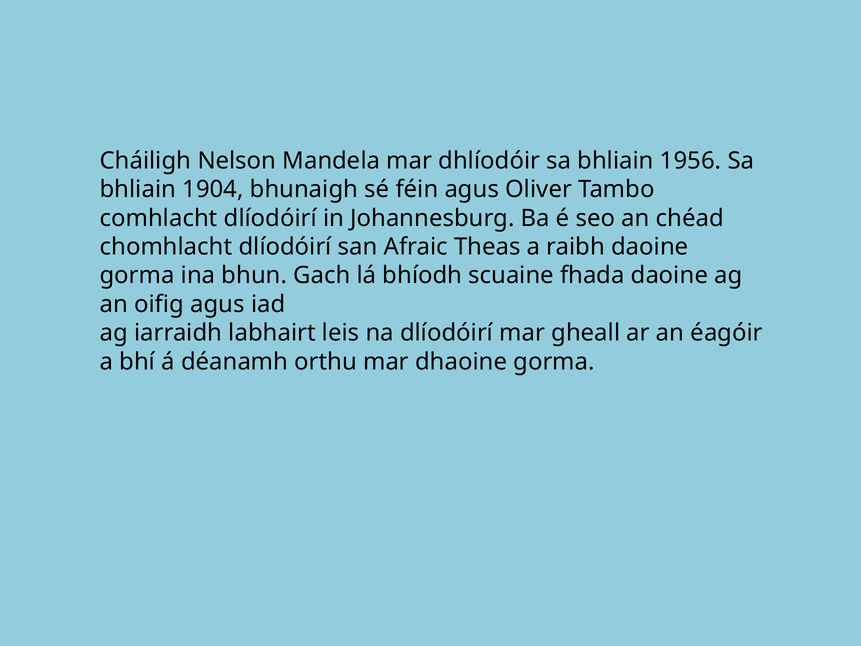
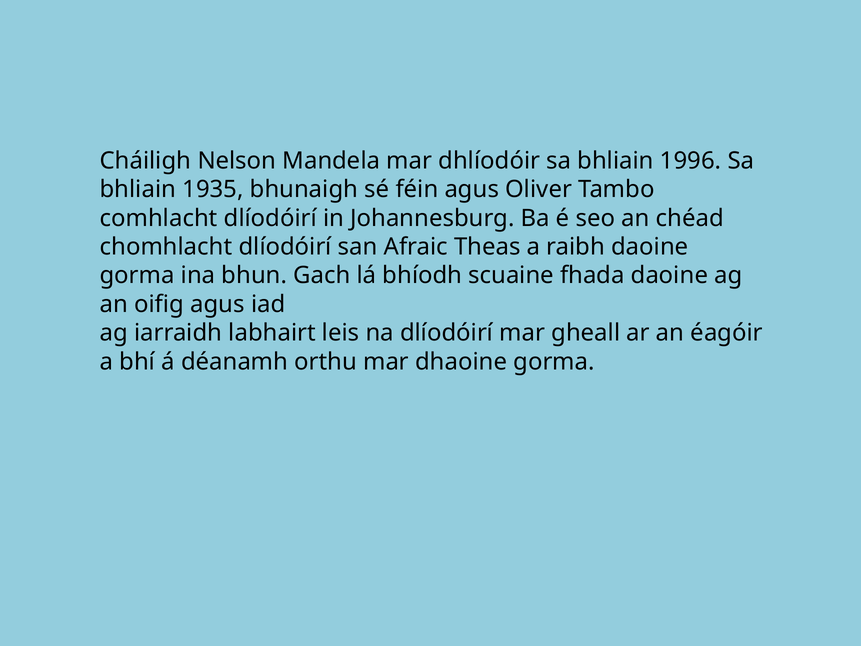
1956: 1956 -> 1996
1904: 1904 -> 1935
